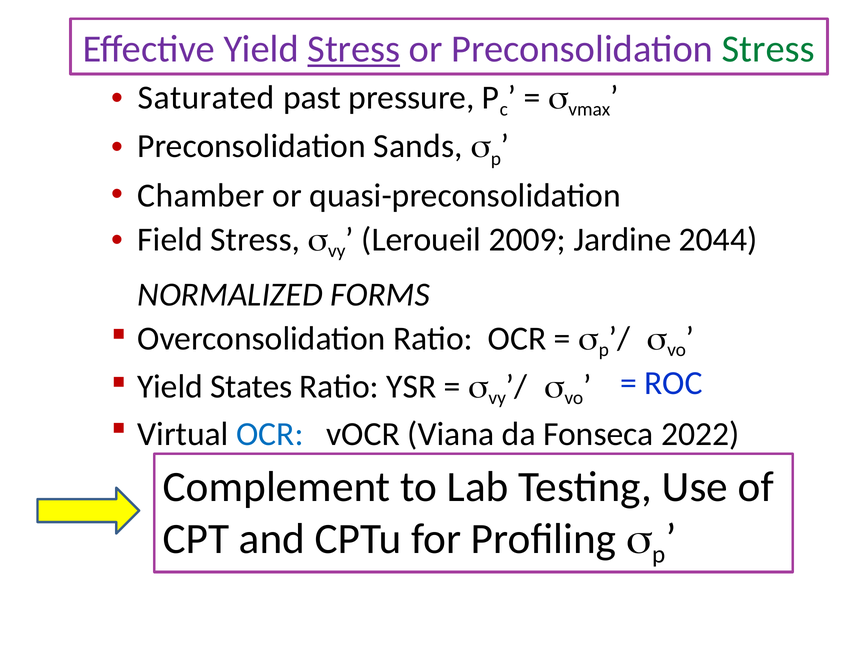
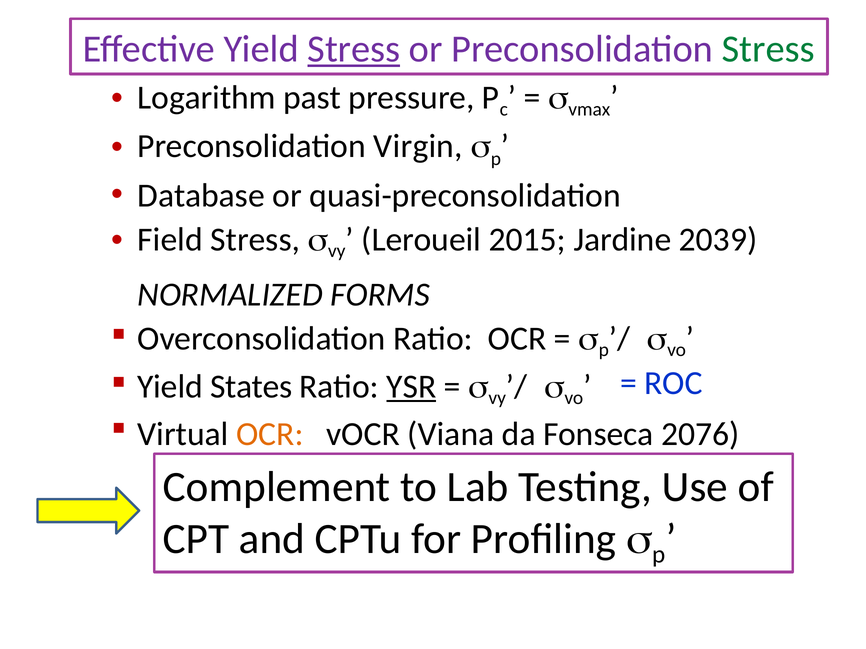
Saturated: Saturated -> Logarithm
Sands: Sands -> Virgin
Chamber: Chamber -> Database
2009: 2009 -> 2015
2044: 2044 -> 2039
YSR underline: none -> present
OCR at (270, 435) colour: blue -> orange
2022: 2022 -> 2076
